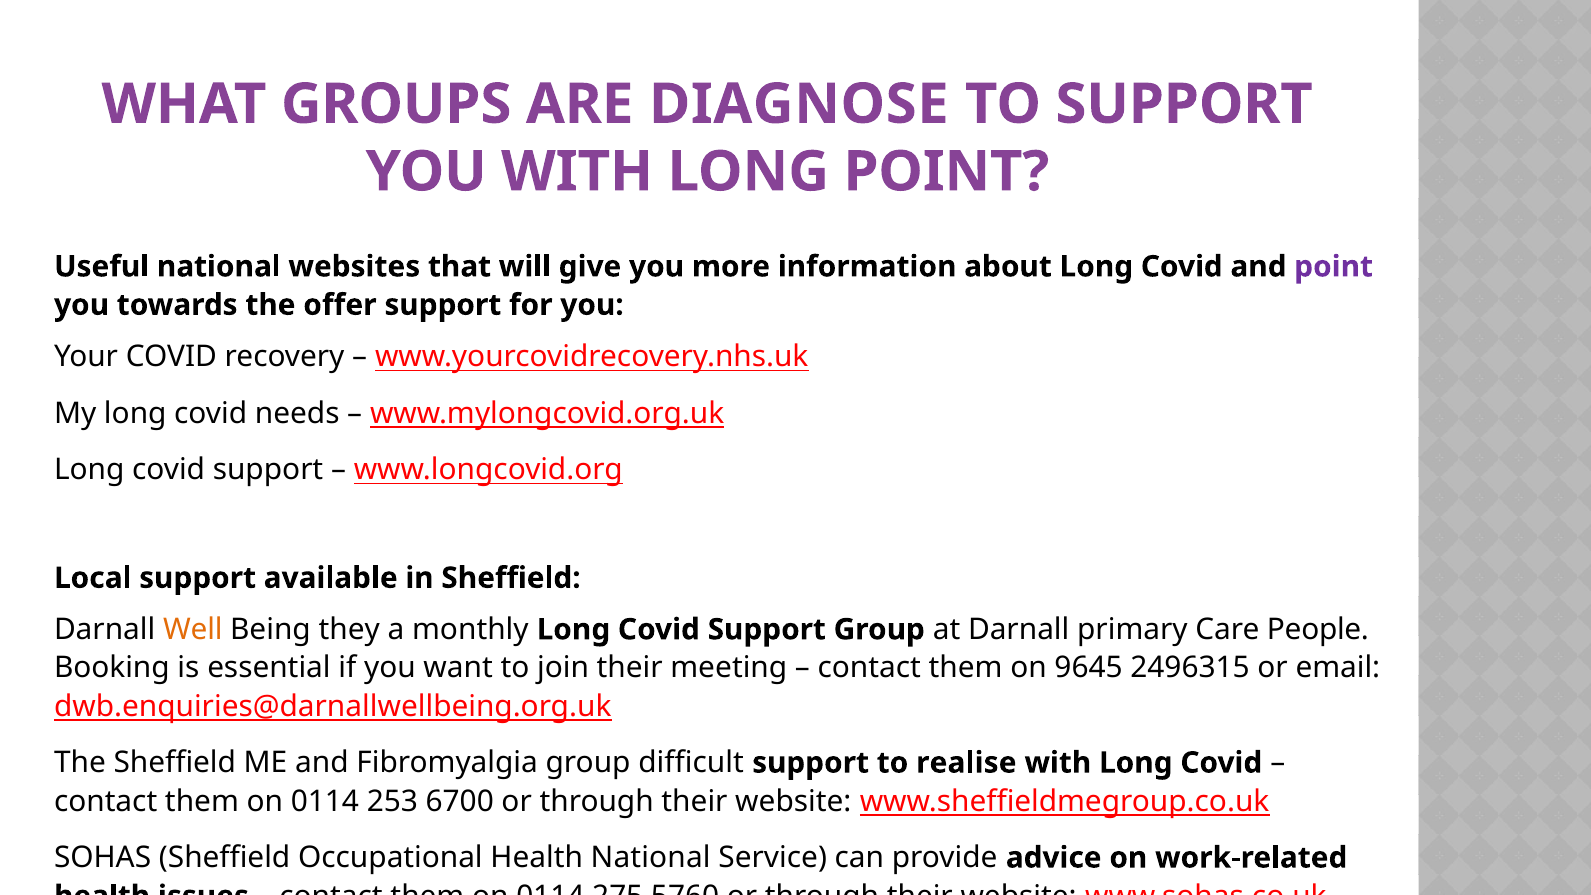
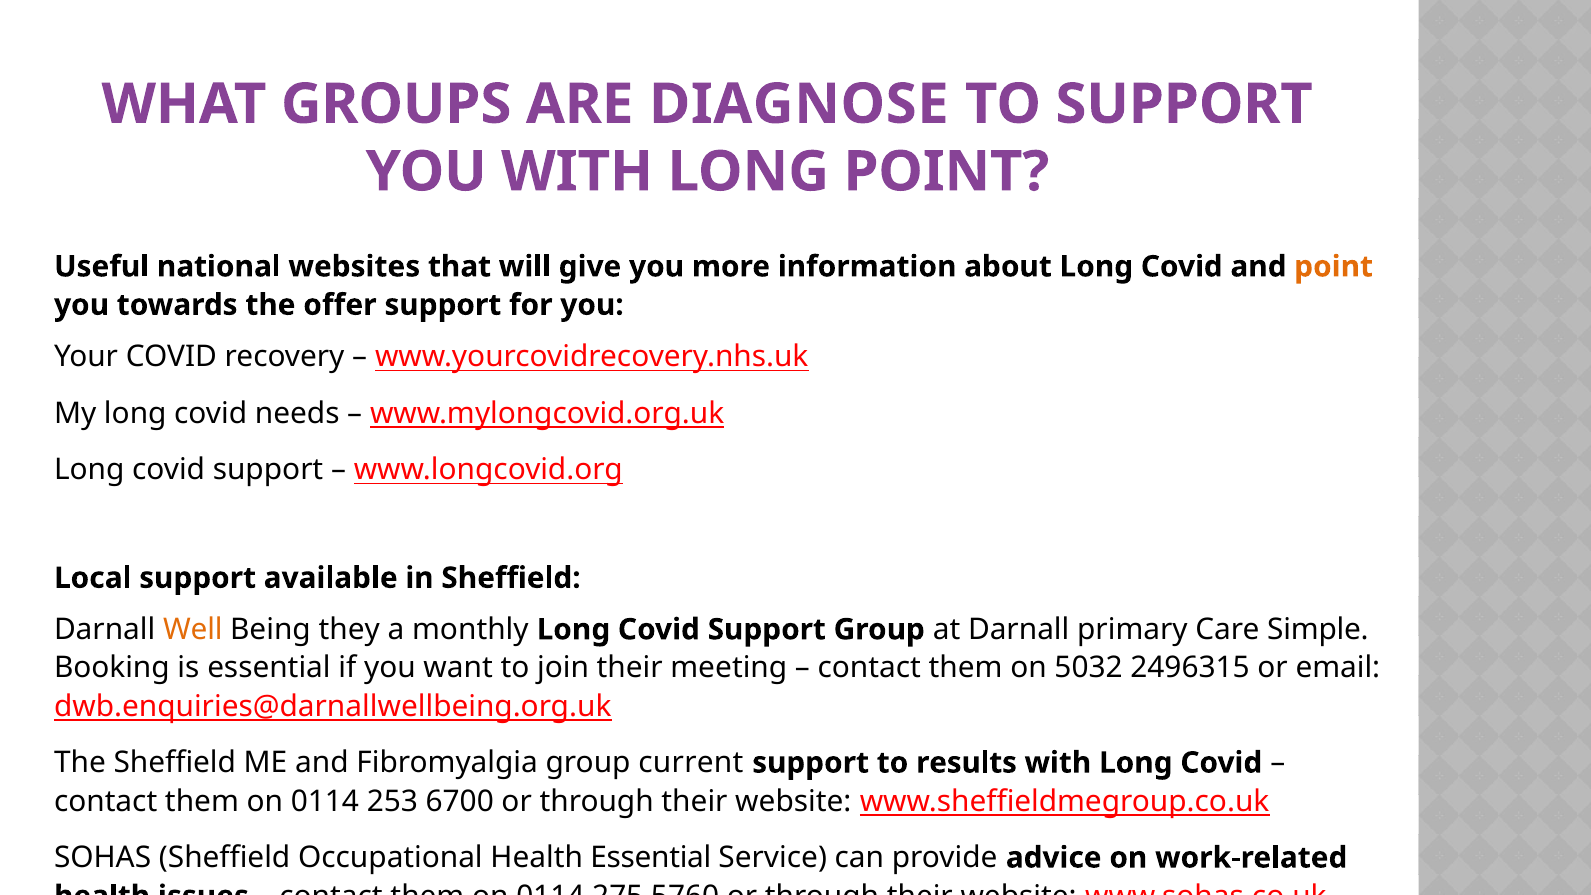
point at (1334, 267) colour: purple -> orange
People: People -> Simple
9645: 9645 -> 5032
difficult: difficult -> current
realise: realise -> results
Health National: National -> Essential
